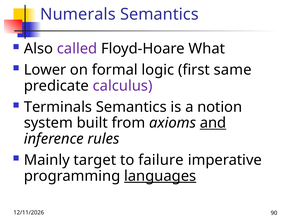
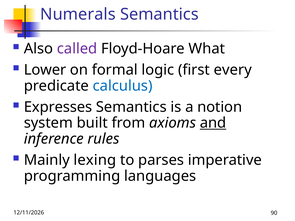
same: same -> every
calculus colour: purple -> blue
Terminals: Terminals -> Expresses
target: target -> lexing
failure: failure -> parses
languages underline: present -> none
